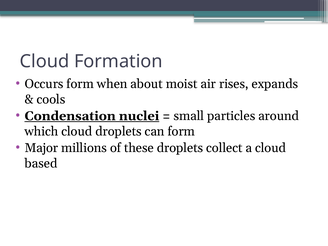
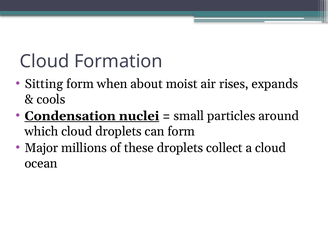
Occurs: Occurs -> Sitting
based: based -> ocean
